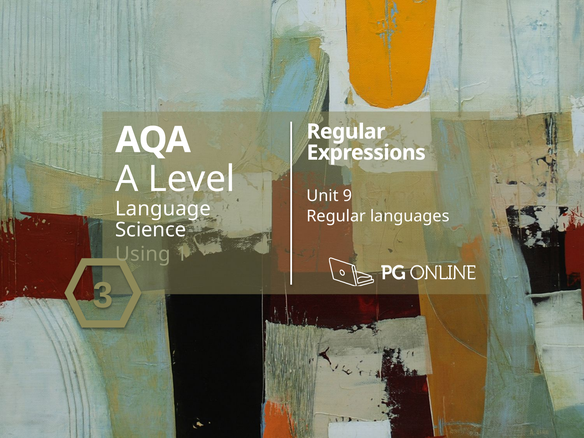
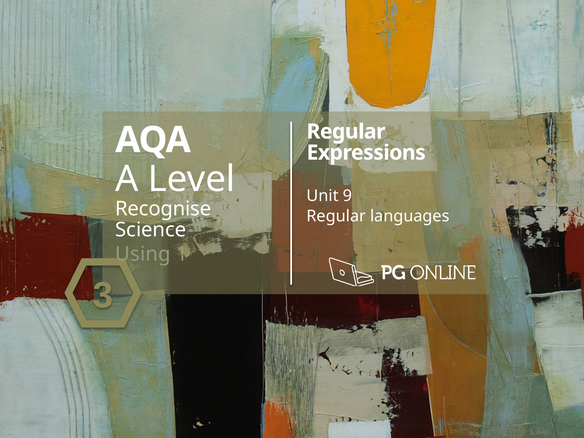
Language: Language -> Recognise
